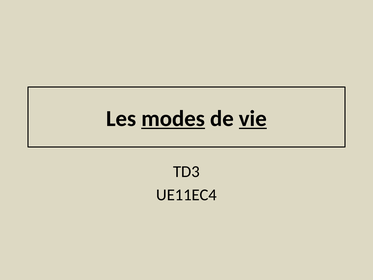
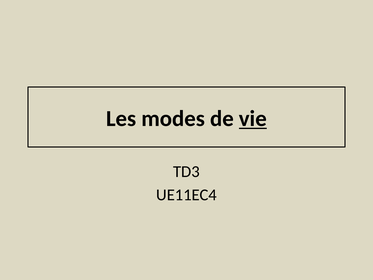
modes underline: present -> none
